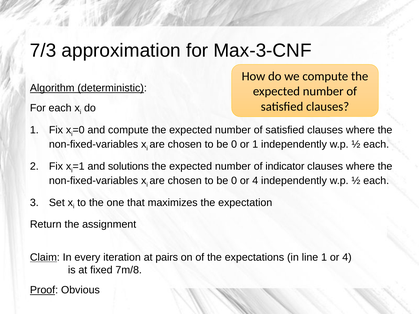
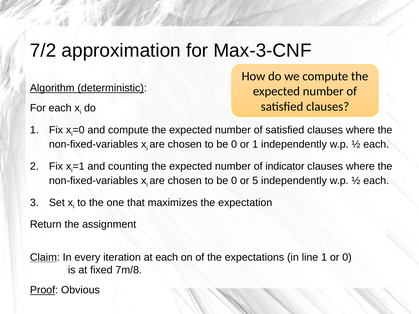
7/3: 7/3 -> 7/2
solutions: solutions -> counting
0 or 4: 4 -> 5
at pairs: pairs -> each
1 or 4: 4 -> 0
